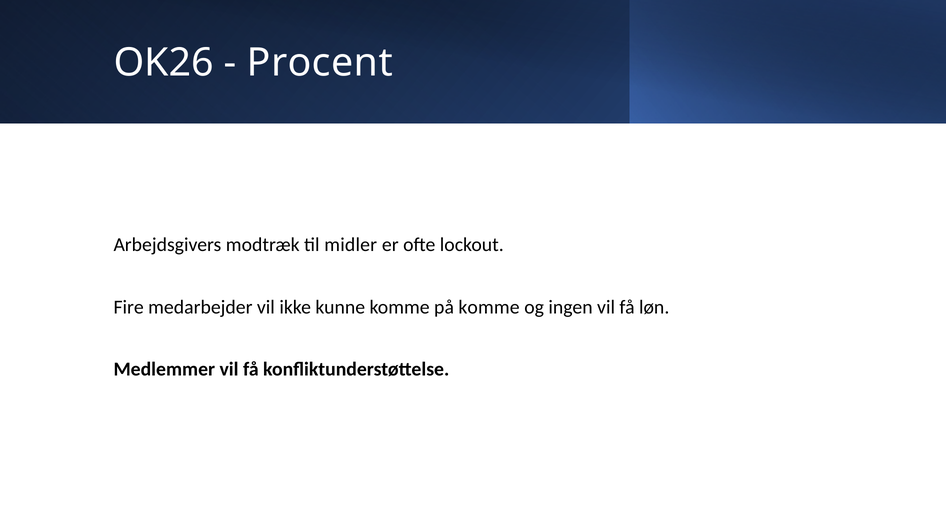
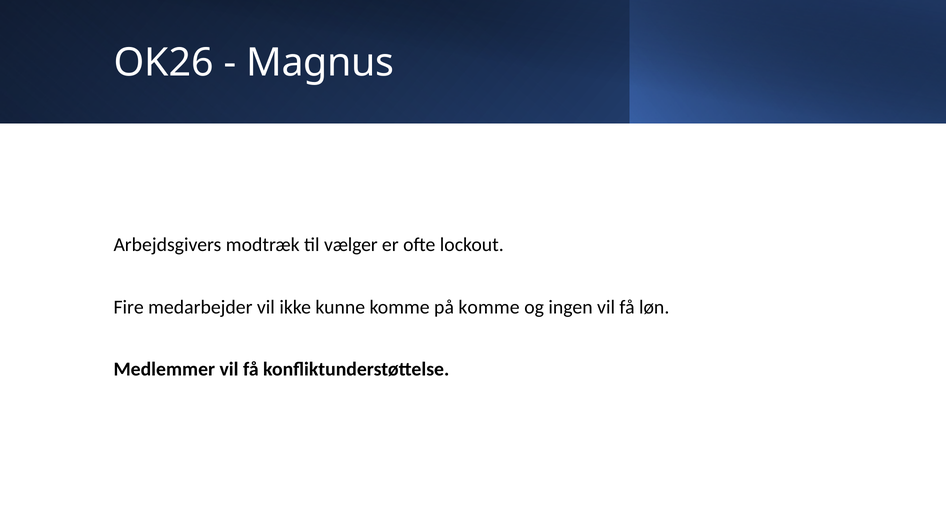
Procent: Procent -> Magnus
midler: midler -> vælger
